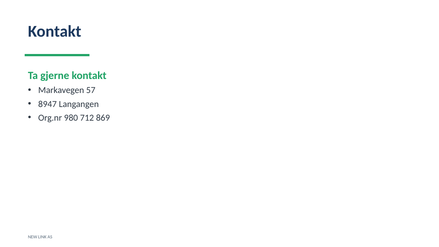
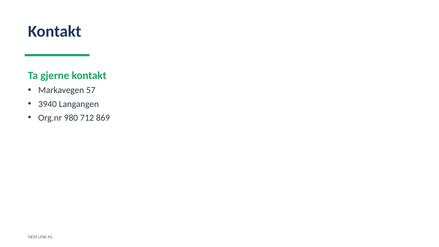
8947: 8947 -> 3940
